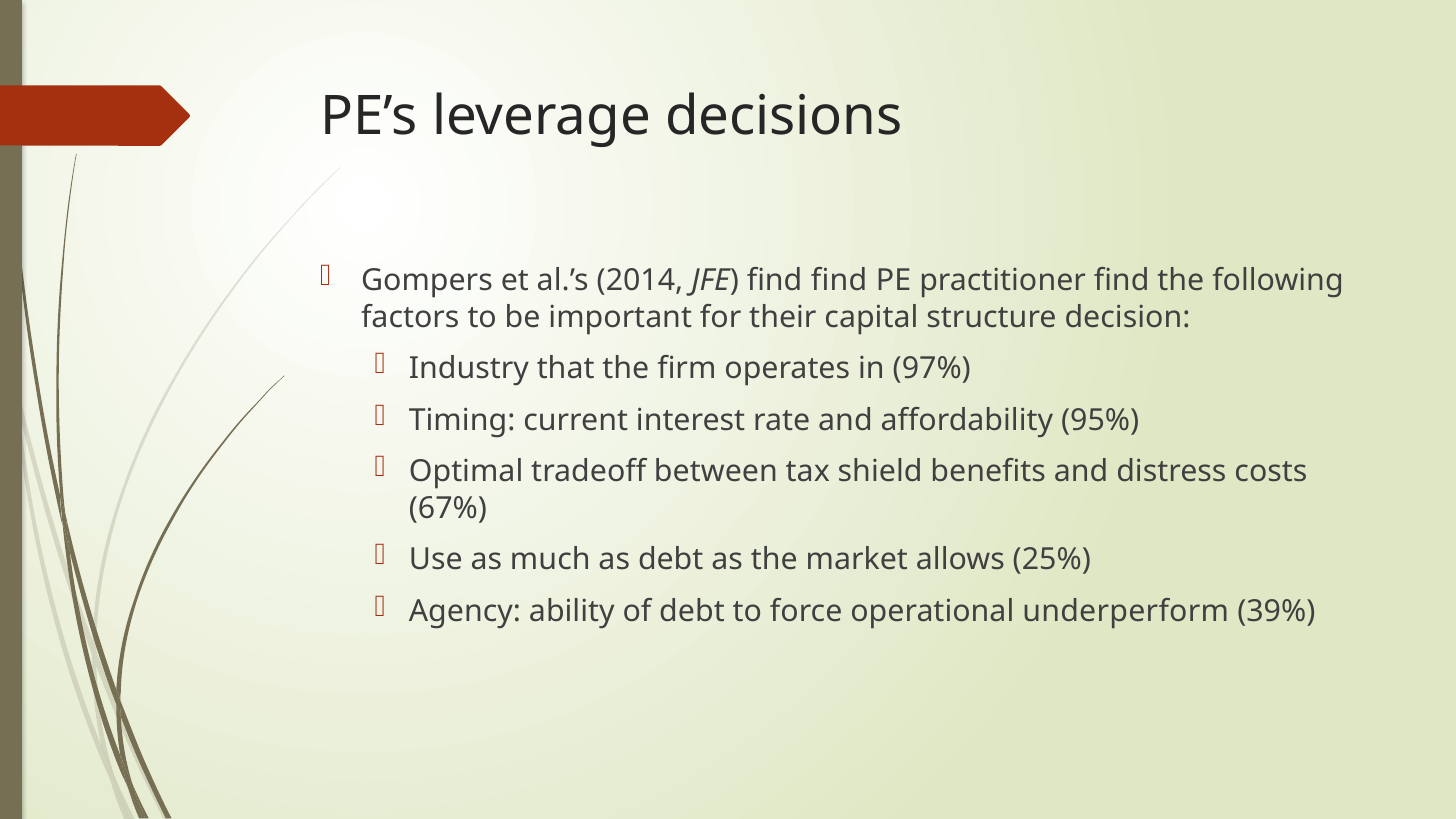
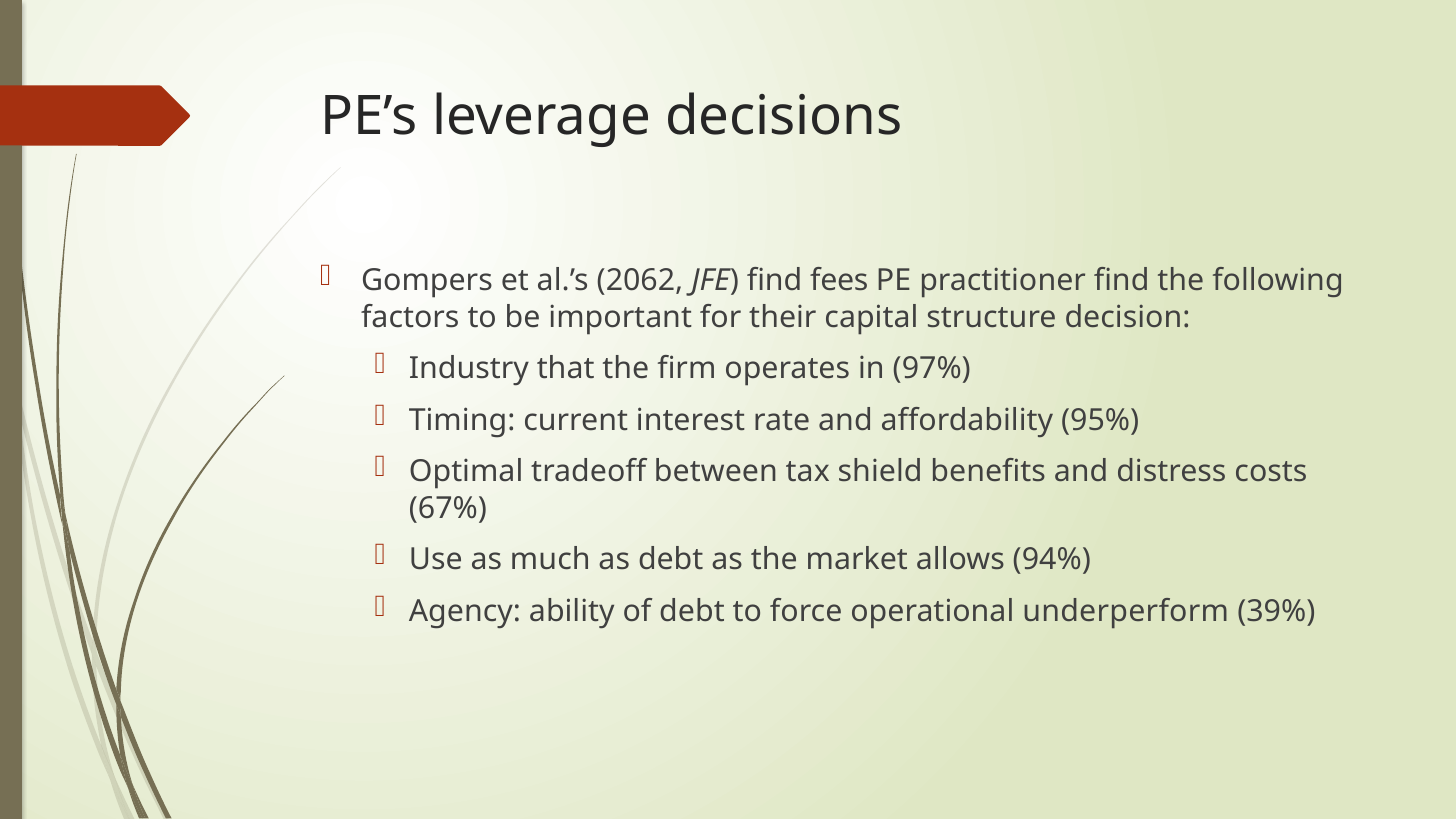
2014: 2014 -> 2062
find find: find -> fees
25%: 25% -> 94%
